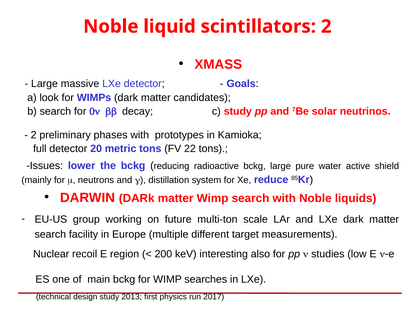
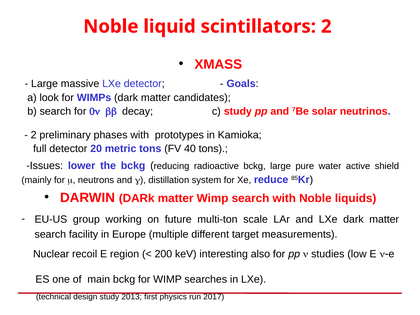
22: 22 -> 40
